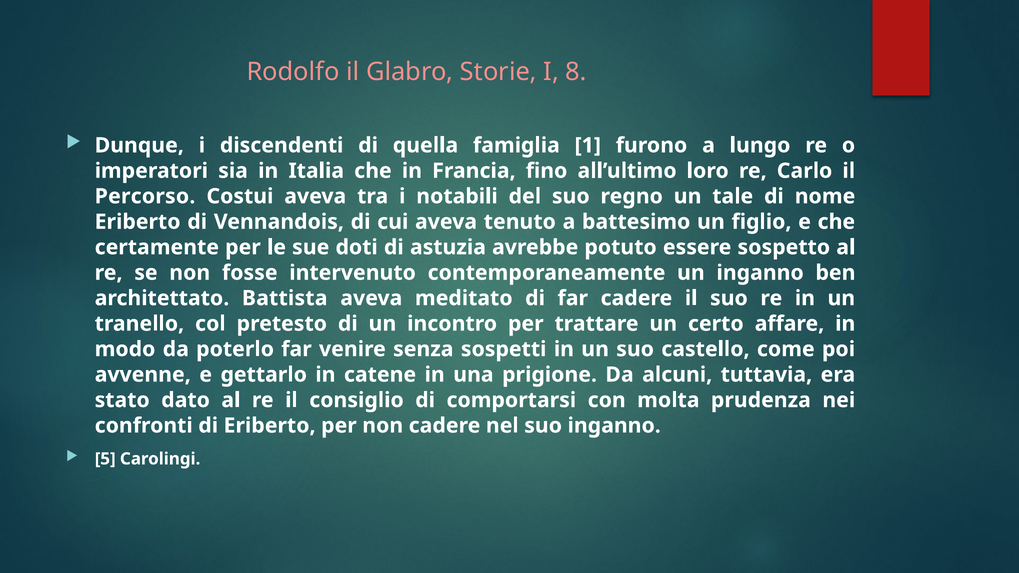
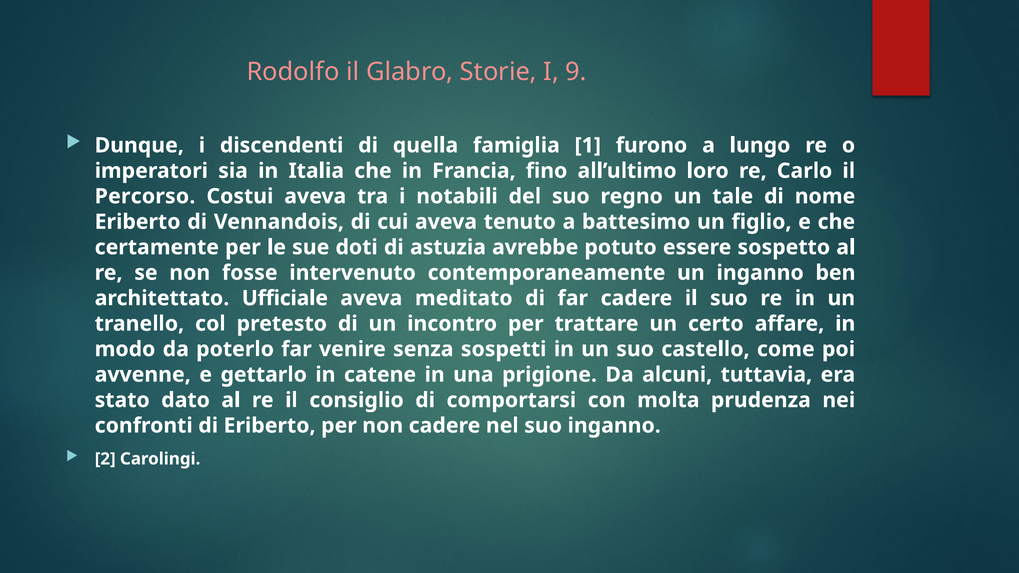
8: 8 -> 9
Battista: Battista -> Ufficiale
5: 5 -> 2
